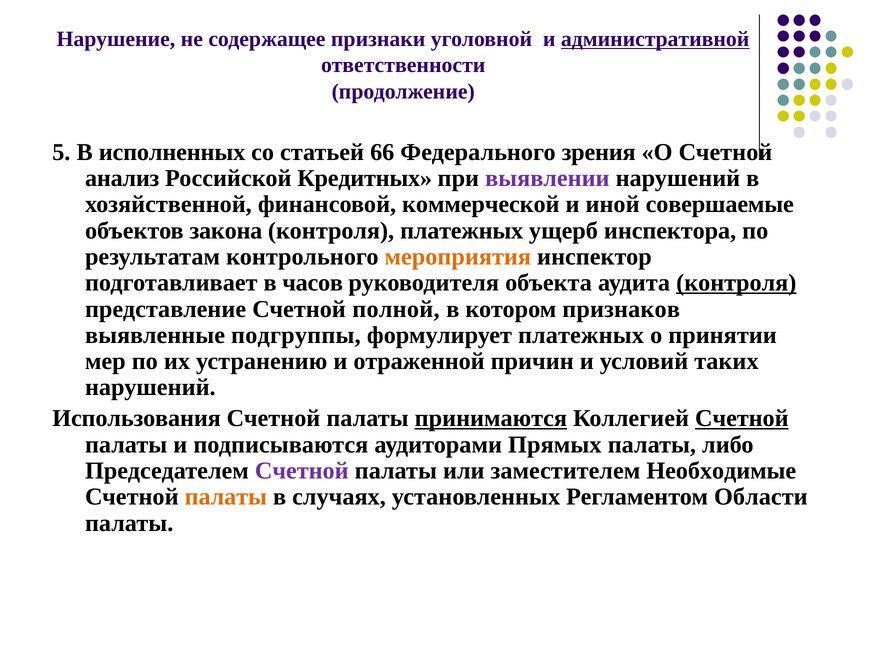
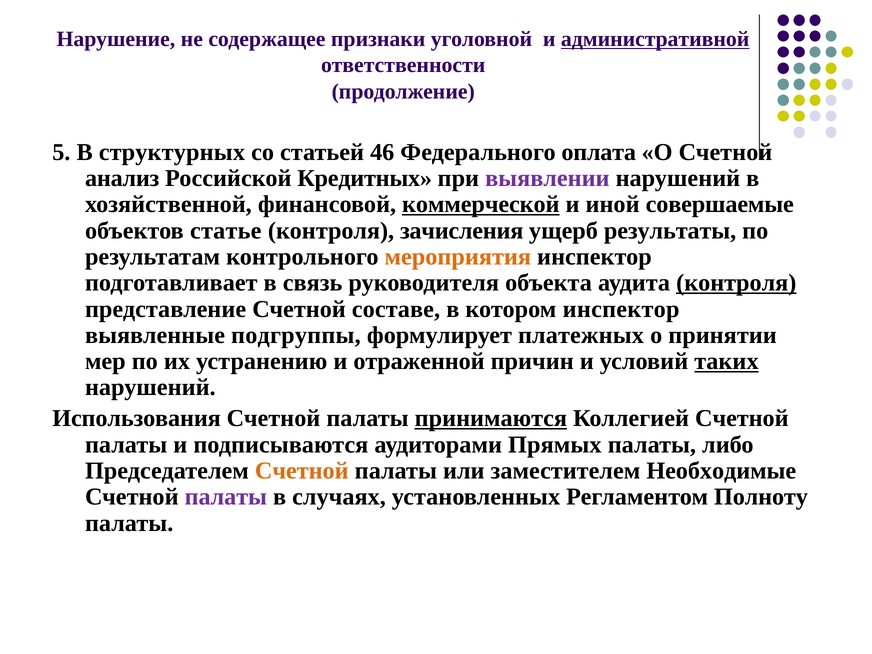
исполненных: исполненных -> структурных
66: 66 -> 46
зрения: зрения -> оплата
коммерческой underline: none -> present
закона: закона -> статье
контроля платежных: платежных -> зачисления
инспектора: инспектора -> результаты
часов: часов -> связь
полной: полной -> составе
котором признаков: признаков -> инспектор
таких underline: none -> present
Счетной at (742, 418) underline: present -> none
Счетной at (302, 471) colour: purple -> orange
палаты at (226, 497) colour: orange -> purple
Области: Области -> Полноту
